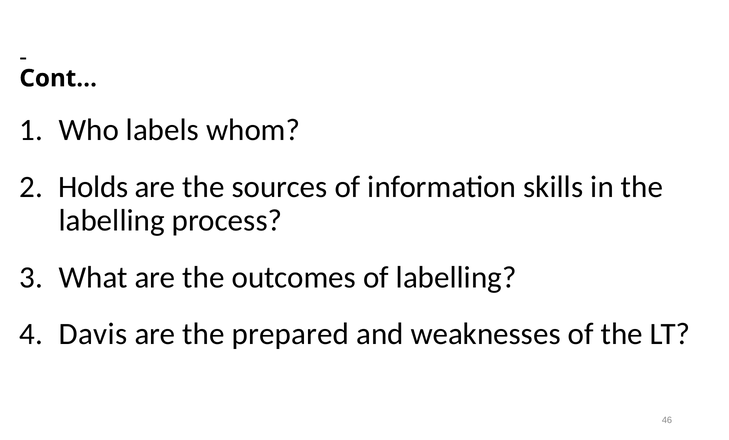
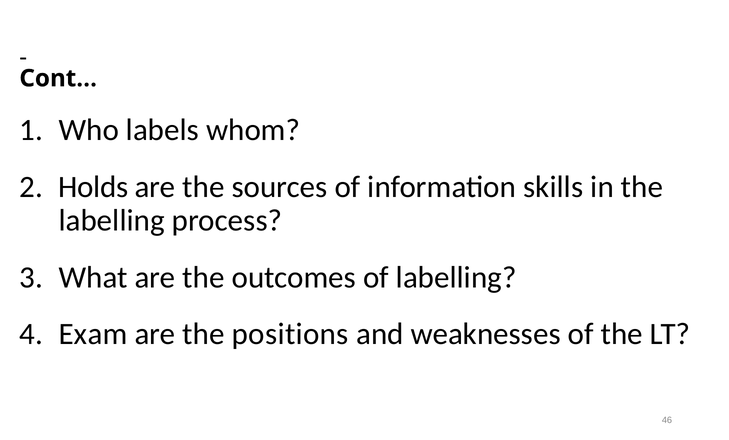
Davis: Davis -> Exam
prepared: prepared -> positions
